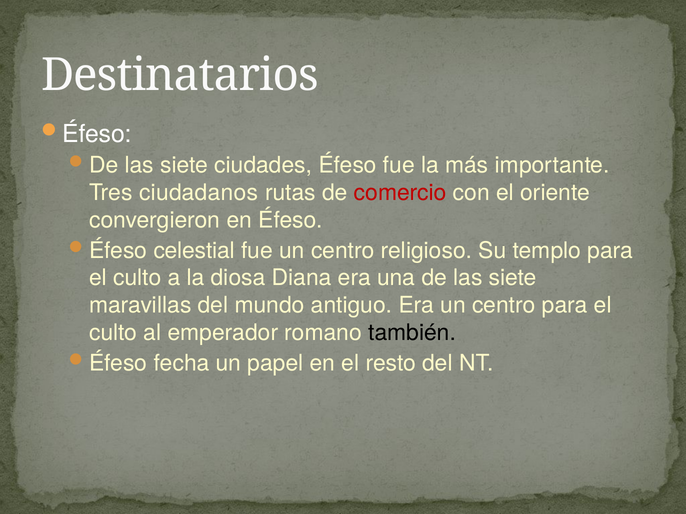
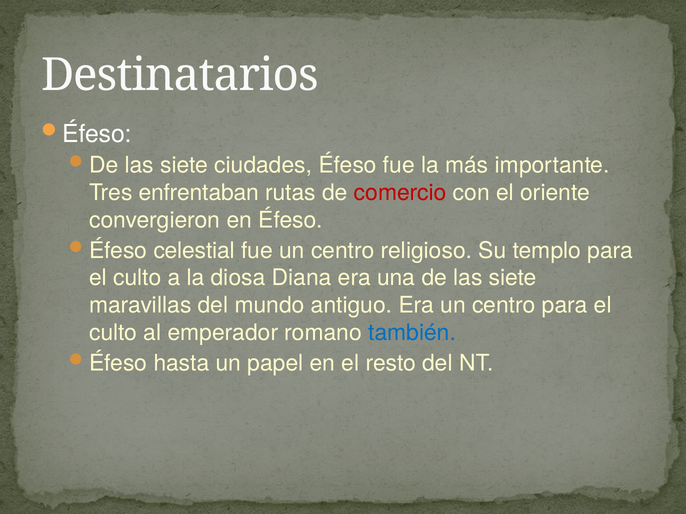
ciudadanos: ciudadanos -> enfrentaban
también colour: black -> blue
fecha: fecha -> hasta
